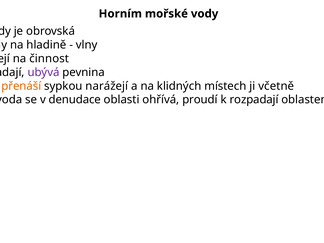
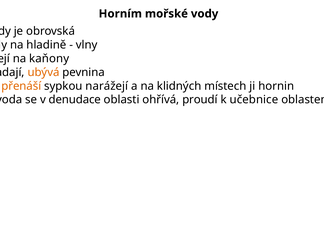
činnost: činnost -> kaňony
ubývá colour: purple -> orange
včetně: včetně -> hornin
k rozpadají: rozpadají -> učebnice
